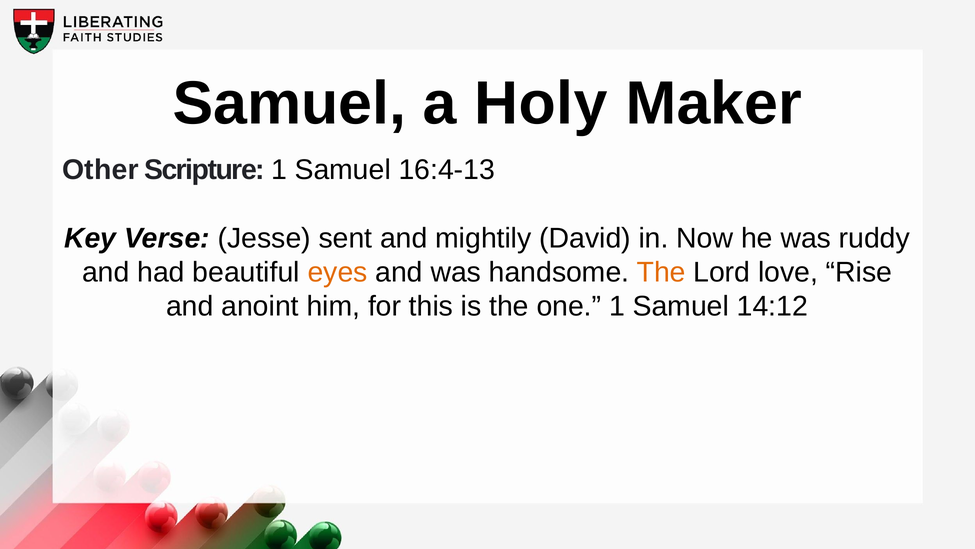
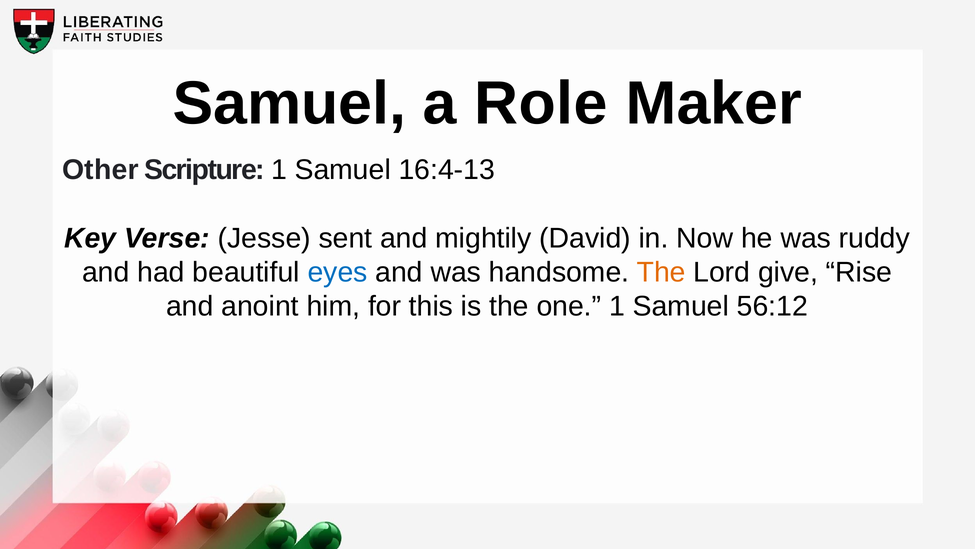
Holy: Holy -> Role
eyes colour: orange -> blue
love: love -> give
14:12: 14:12 -> 56:12
